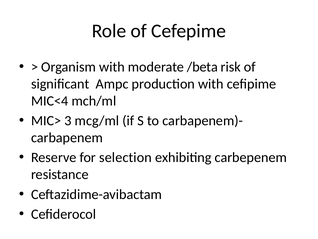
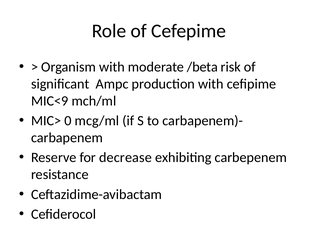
MIC<4: MIC<4 -> MIC<9
3: 3 -> 0
selection: selection -> decrease
